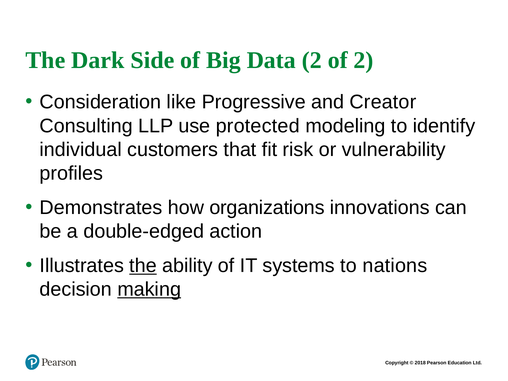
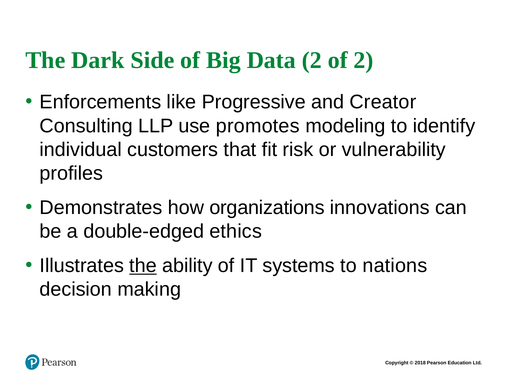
Consideration: Consideration -> Enforcements
protected: protected -> promotes
action: action -> ethics
making underline: present -> none
